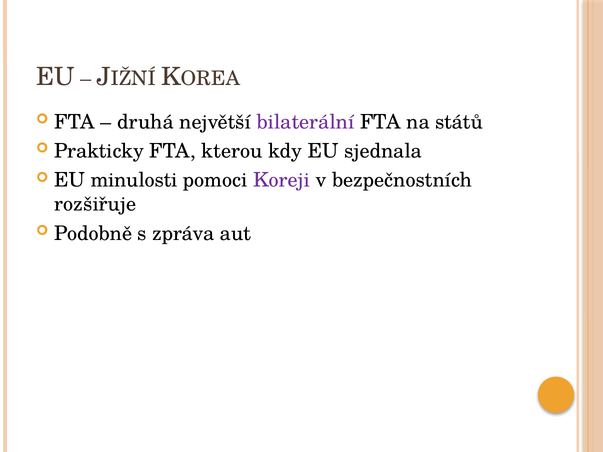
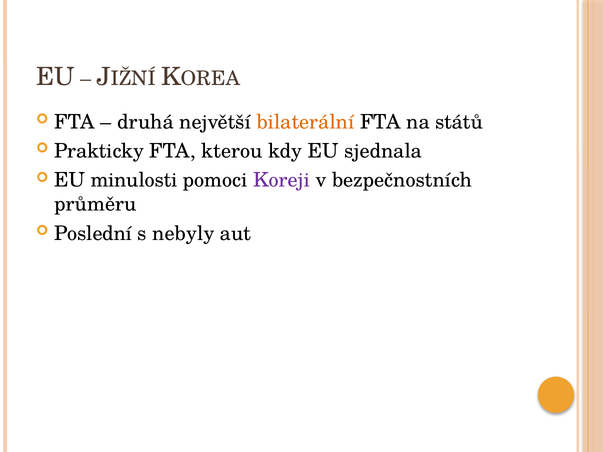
bilaterální colour: purple -> orange
rozšiřuje: rozšiřuje -> průměru
Podobně: Podobně -> Poslední
zpráva: zpráva -> nebyly
